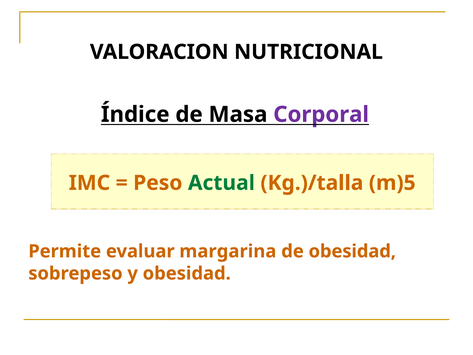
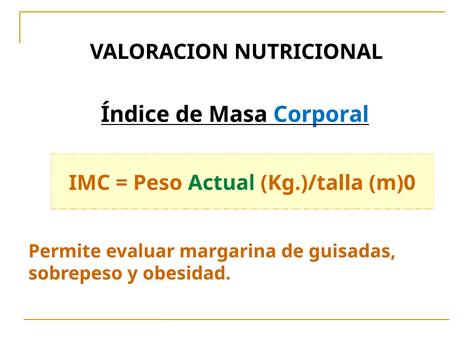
Corporal colour: purple -> blue
m)5: m)5 -> m)0
de obesidad: obesidad -> guisadas
